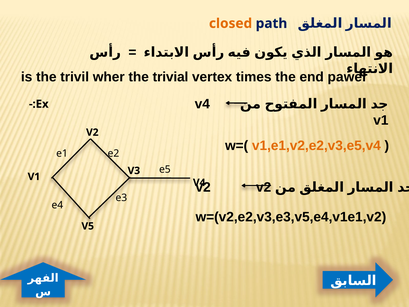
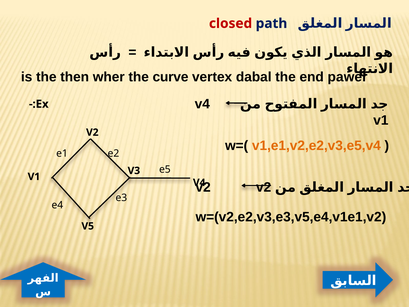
closed colour: orange -> red
trivil: trivil -> then
trivial: trivial -> curve
times: times -> dabal
